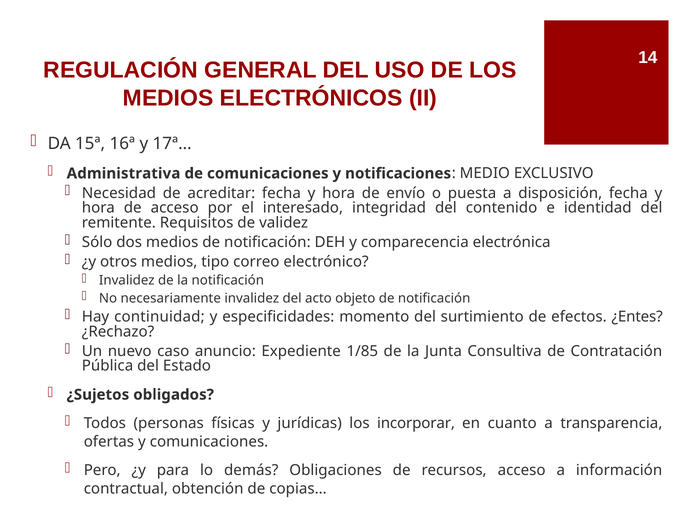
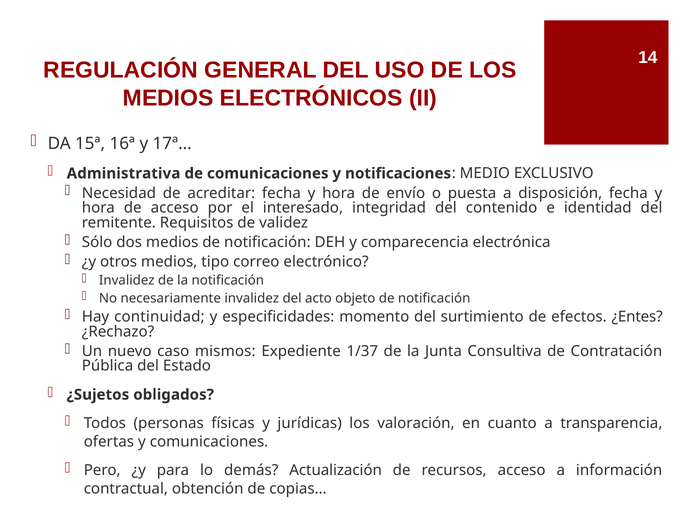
anuncio: anuncio -> mismos
1/85: 1/85 -> 1/37
incorporar: incorporar -> valoración
Obligaciones: Obligaciones -> Actualización
